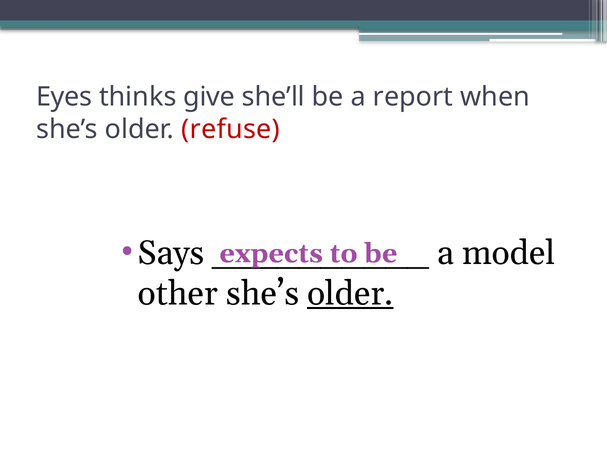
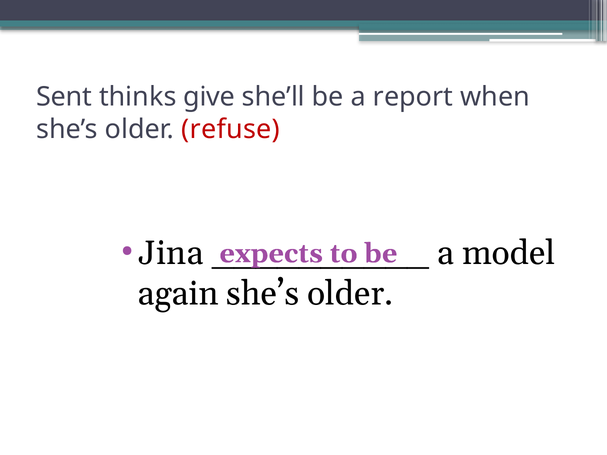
Eyes: Eyes -> Sent
Says: Says -> Jina
other: other -> again
older at (350, 294) underline: present -> none
